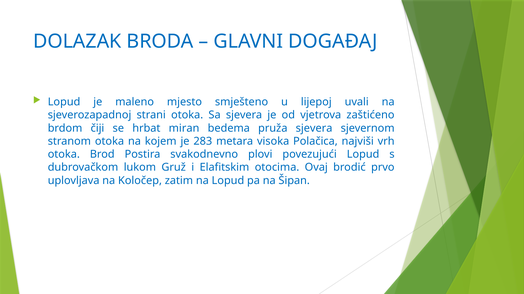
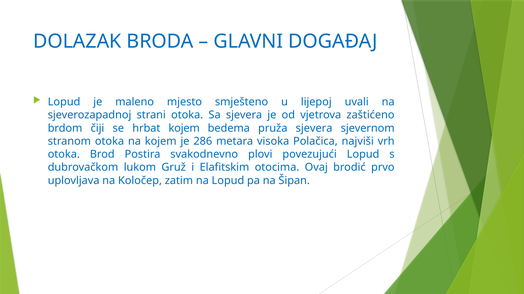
hrbat miran: miran -> kojem
283: 283 -> 286
